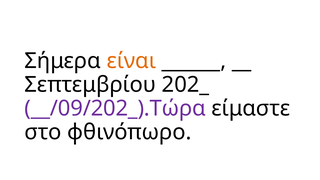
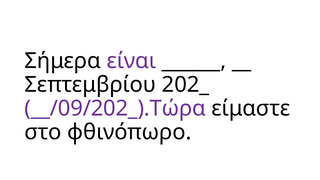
είναι colour: orange -> purple
